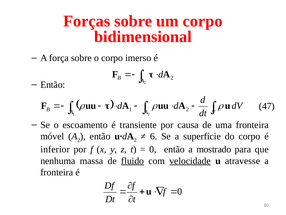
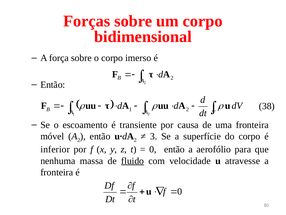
47: 47 -> 38
6: 6 -> 3
mostrado: mostrado -> aerofólio
velocidade underline: present -> none
